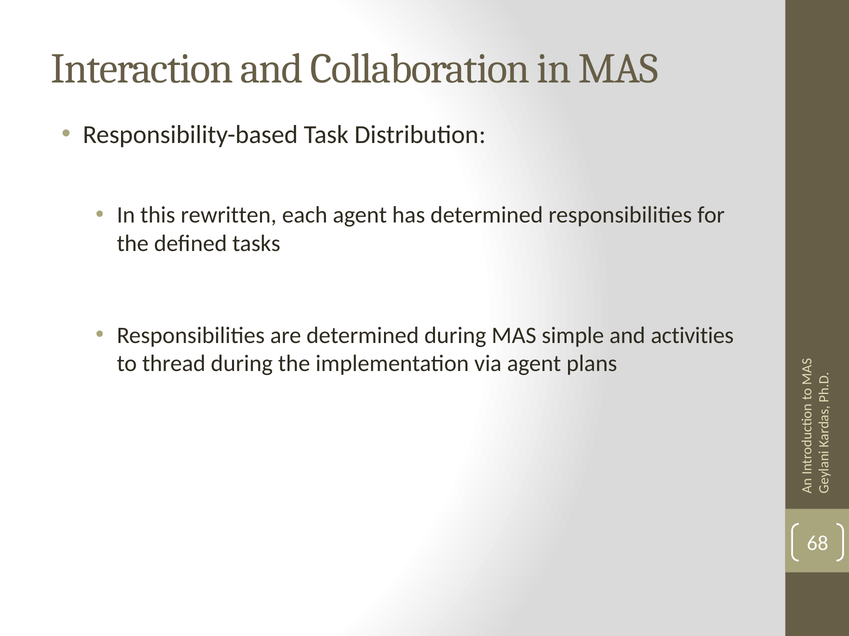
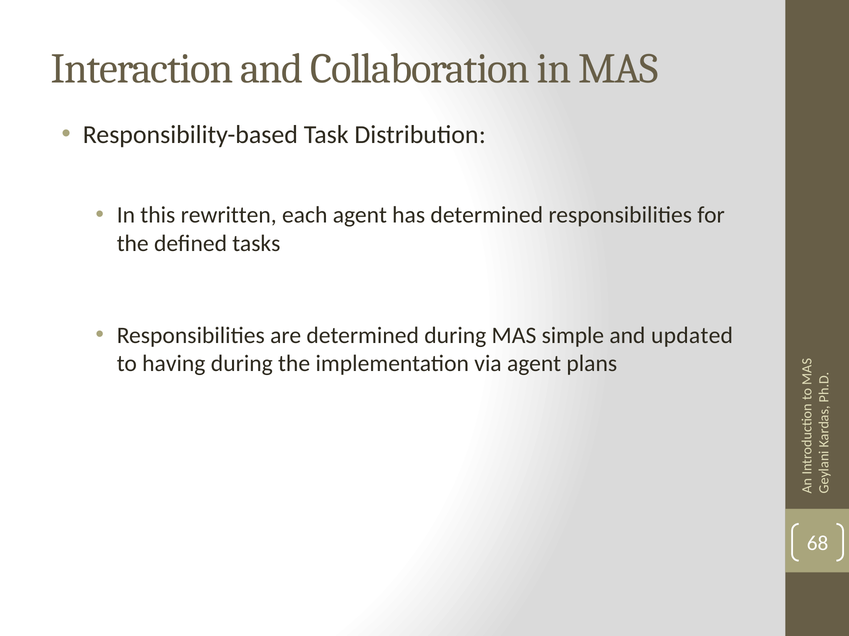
activities: activities -> updated
thread: thread -> having
